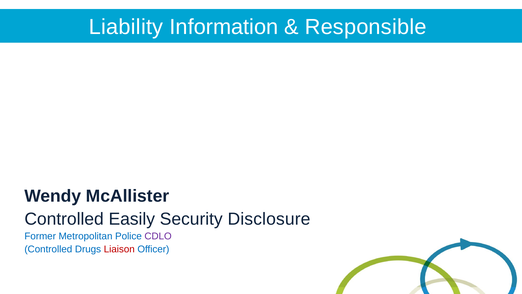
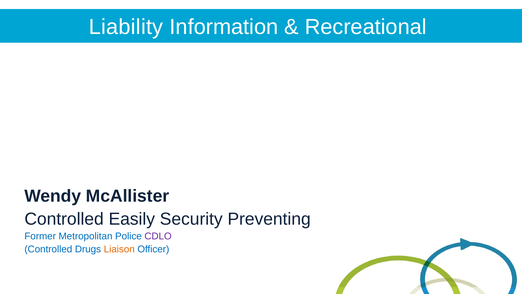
Responsible: Responsible -> Recreational
Disclosure: Disclosure -> Preventing
Liaison colour: red -> orange
